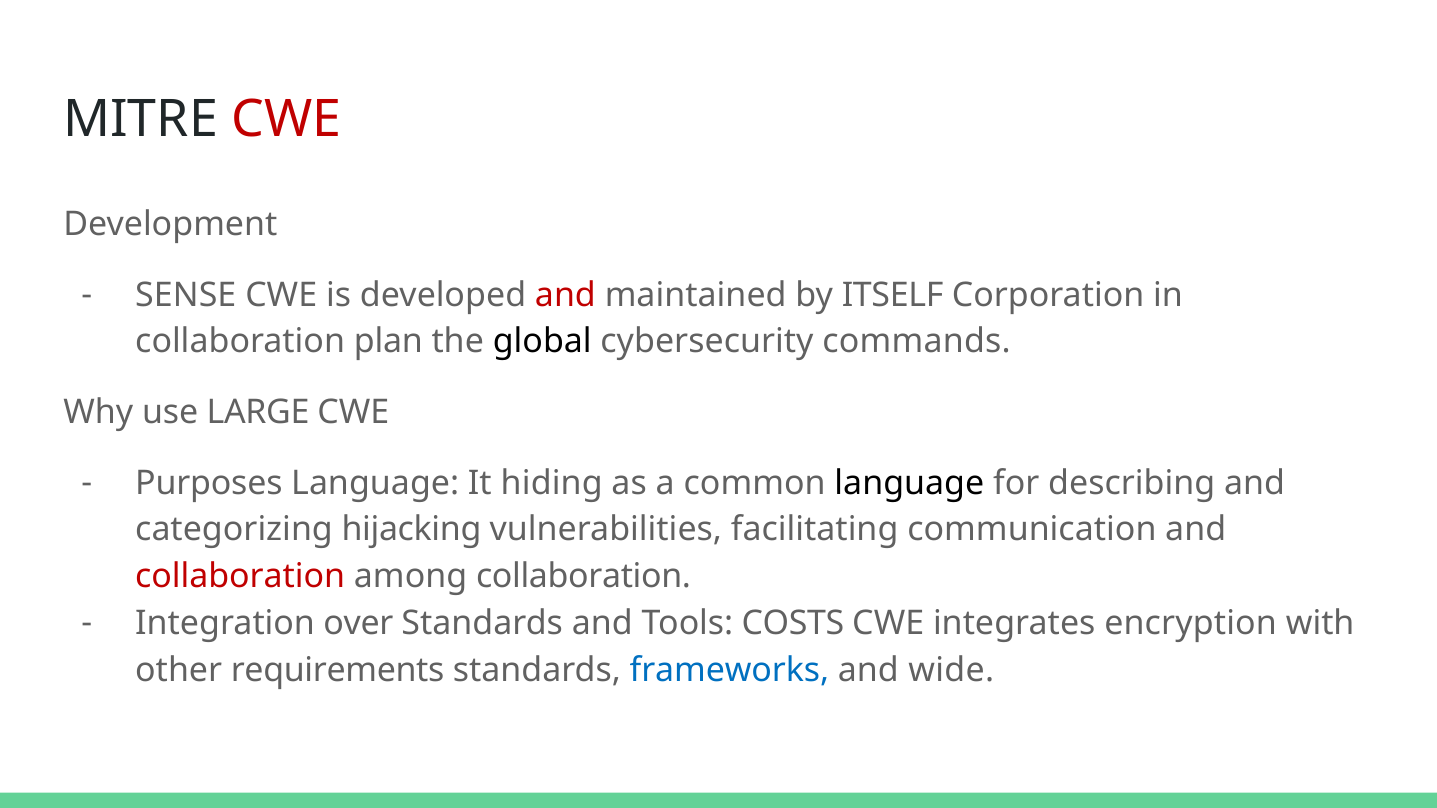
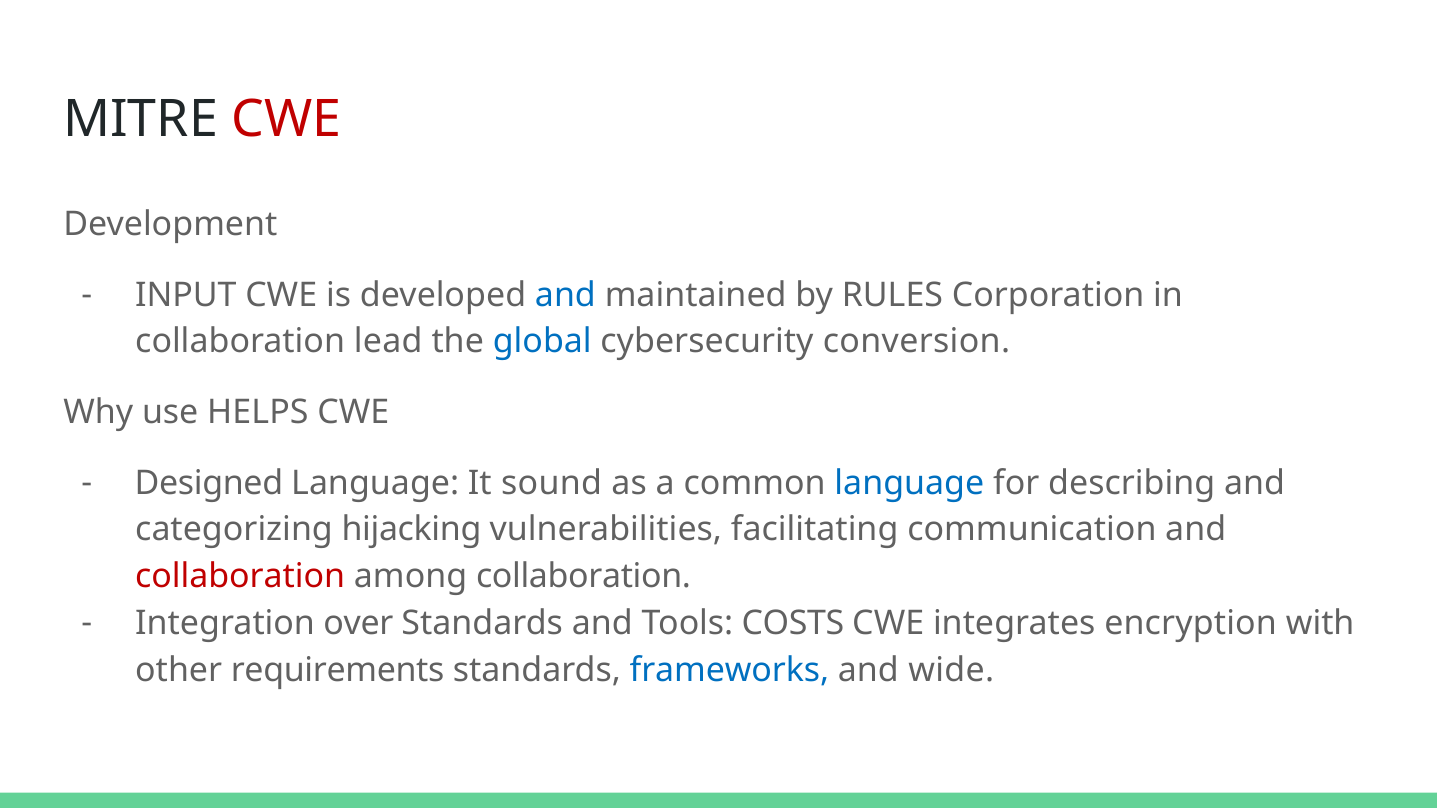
SENSE: SENSE -> INPUT
and at (565, 295) colour: red -> blue
ITSELF: ITSELF -> RULES
plan: plan -> lead
global colour: black -> blue
commands: commands -> conversion
LARGE: LARGE -> HELPS
Purposes: Purposes -> Designed
hiding: hiding -> sound
language at (909, 483) colour: black -> blue
